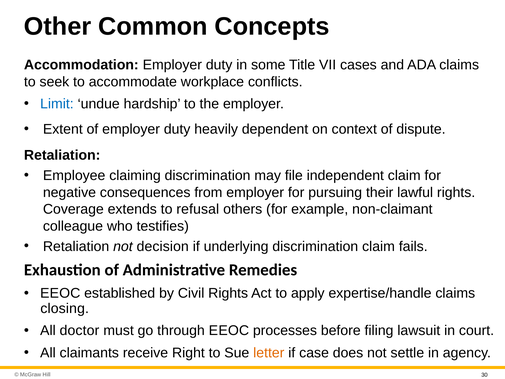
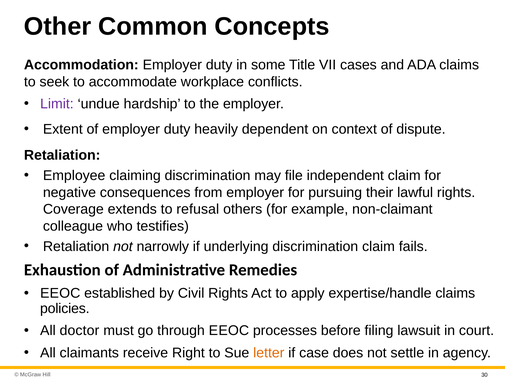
Limit colour: blue -> purple
decision: decision -> narrowly
closing: closing -> policies
